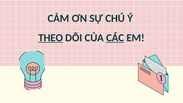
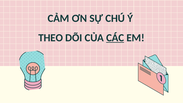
THEO underline: present -> none
